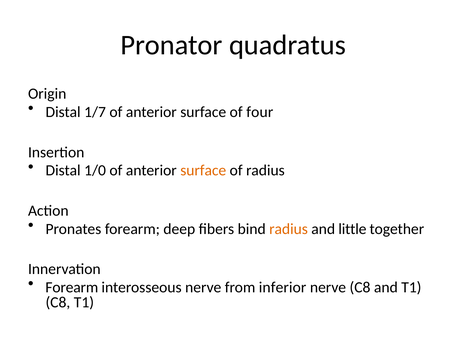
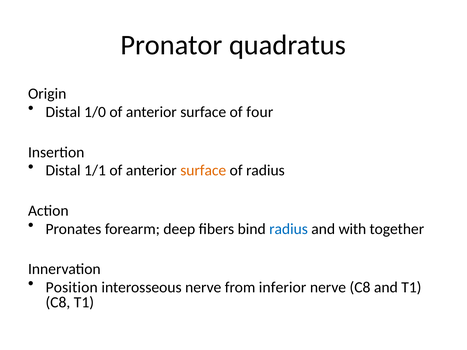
1/7: 1/7 -> 1/0
1/0: 1/0 -> 1/1
radius at (289, 229) colour: orange -> blue
little: little -> with
Forearm at (72, 288): Forearm -> Position
